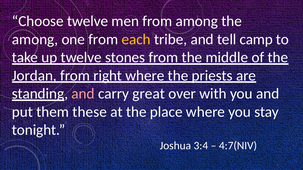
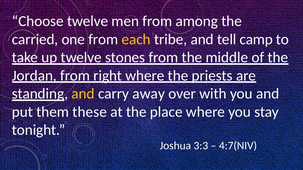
among at (35, 39): among -> carried
and at (83, 94) colour: pink -> yellow
great: great -> away
3:4: 3:4 -> 3:3
